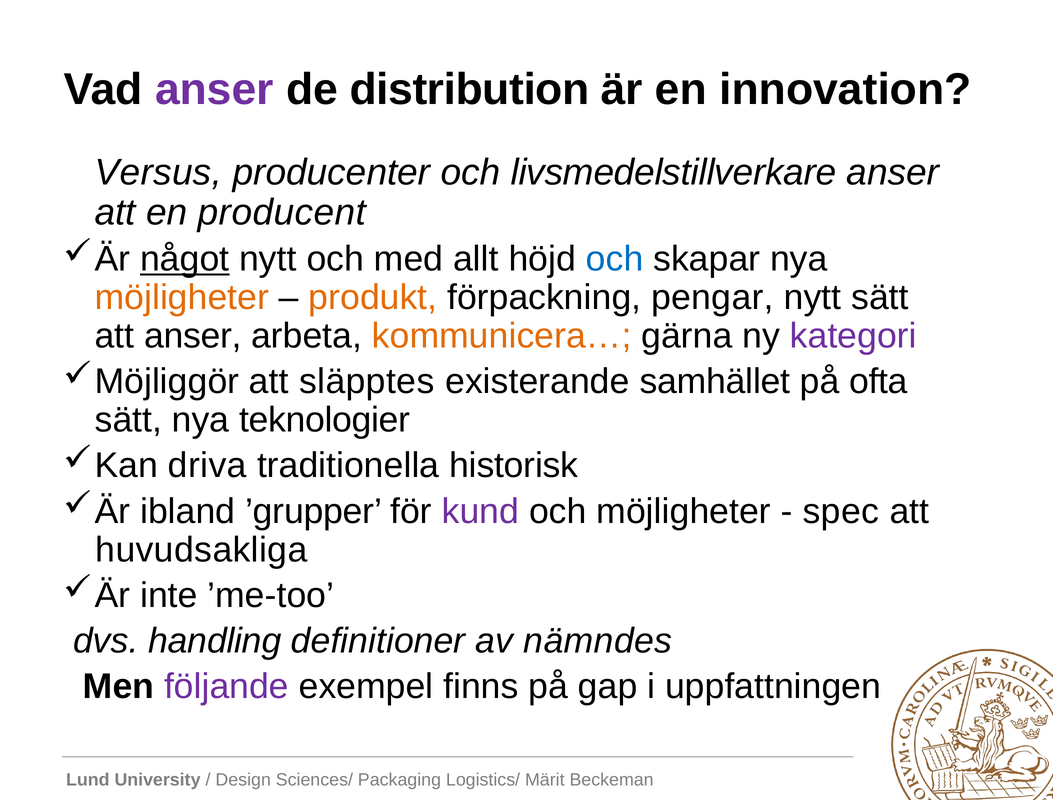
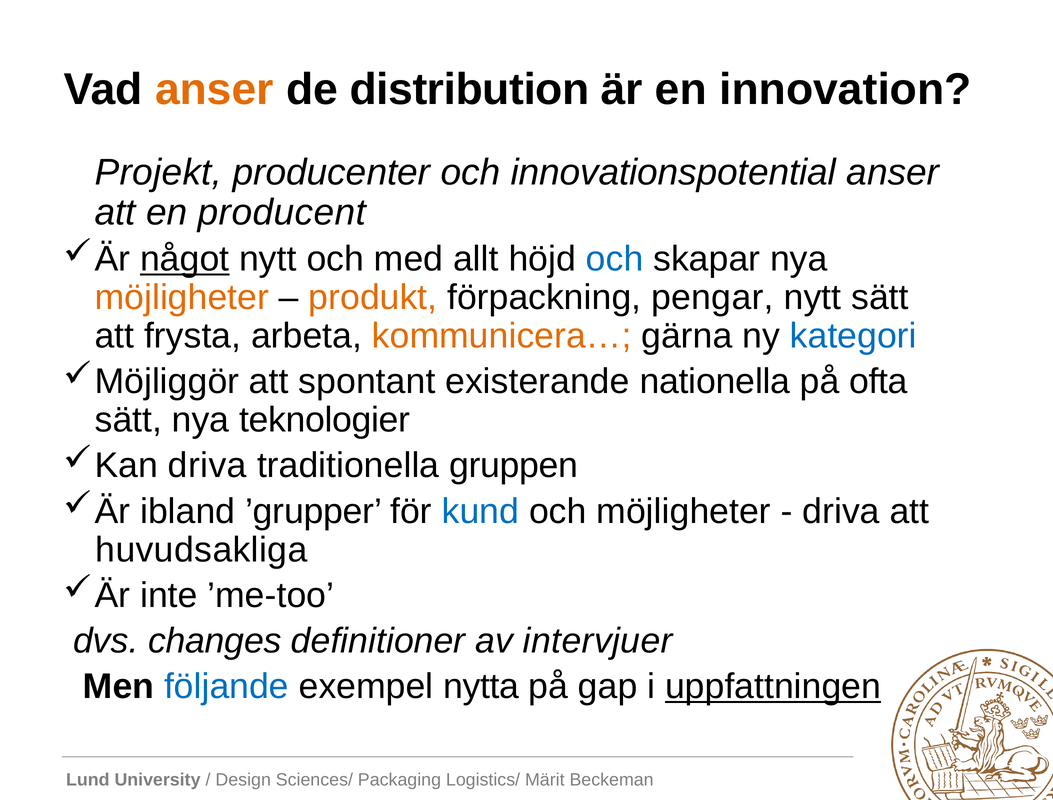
anser at (214, 90) colour: purple -> orange
Versus: Versus -> Projekt
livsmedelstillverkare: livsmedelstillverkare -> innovationspotential
att anser: anser -> frysta
kategori colour: purple -> blue
släpptes: släpptes -> spontant
samhället: samhället -> nationella
historisk: historisk -> gruppen
kund colour: purple -> blue
spec at (841, 511): spec -> driva
handling: handling -> changes
nämndes: nämndes -> intervjuer
följande colour: purple -> blue
finns: finns -> nytta
uppfattningen underline: none -> present
